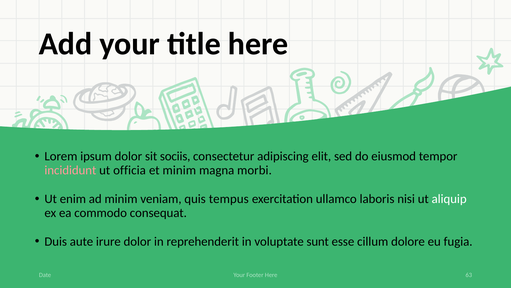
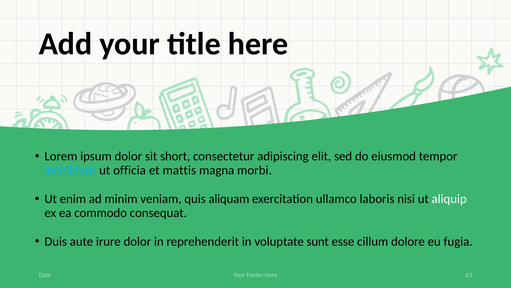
sociis: sociis -> short
incididunt colour: pink -> light blue
et minim: minim -> mattis
tempus: tempus -> aliquam
